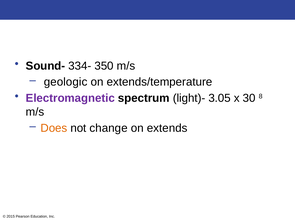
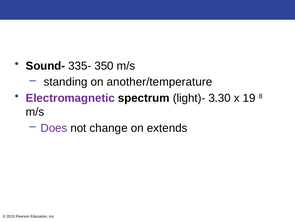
334-: 334- -> 335-
geologic: geologic -> standing
extends/temperature: extends/temperature -> another/temperature
3.05: 3.05 -> 3.30
30: 30 -> 19
Does colour: orange -> purple
